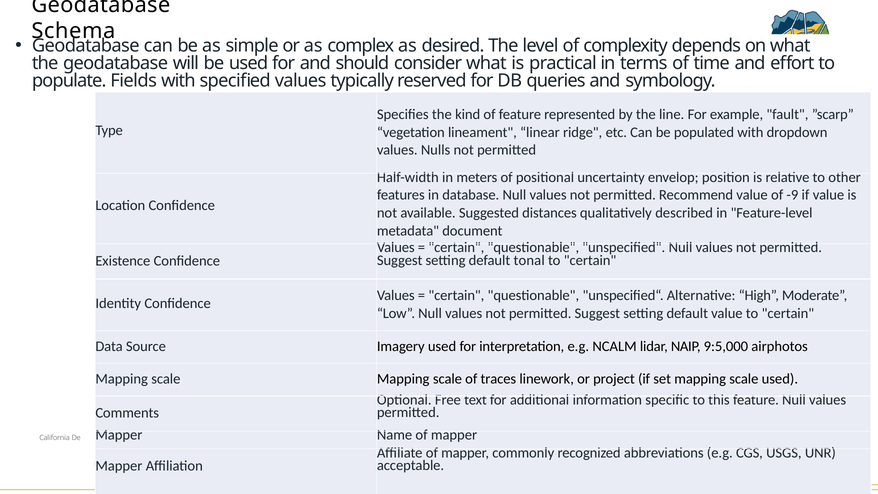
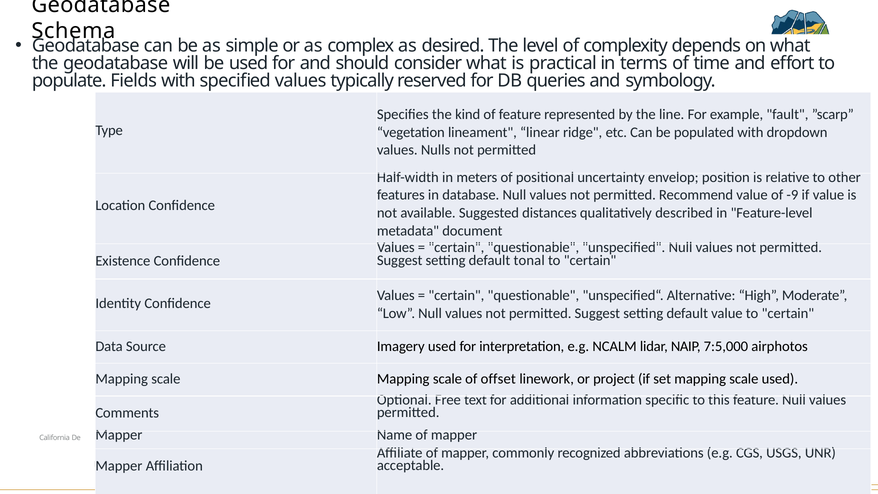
9:5,000: 9:5,000 -> 7:5,000
traces: traces -> offset
